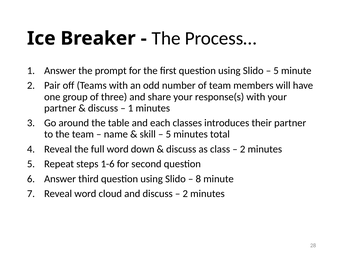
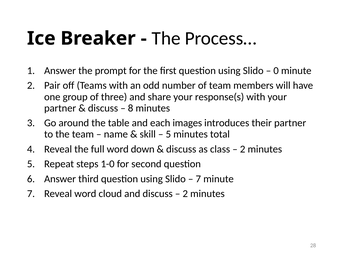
5 at (276, 71): 5 -> 0
1 at (131, 108): 1 -> 8
classes: classes -> images
1-6: 1-6 -> 1-0
8 at (198, 179): 8 -> 7
